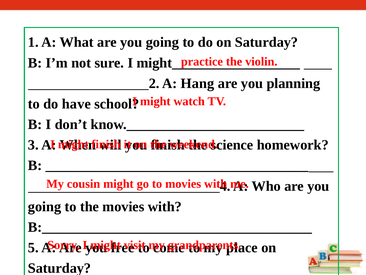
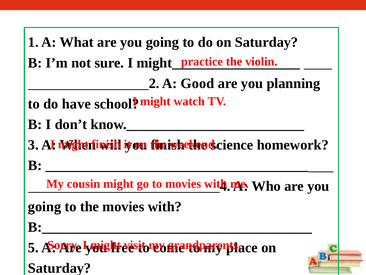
Hang: Hang -> Good
